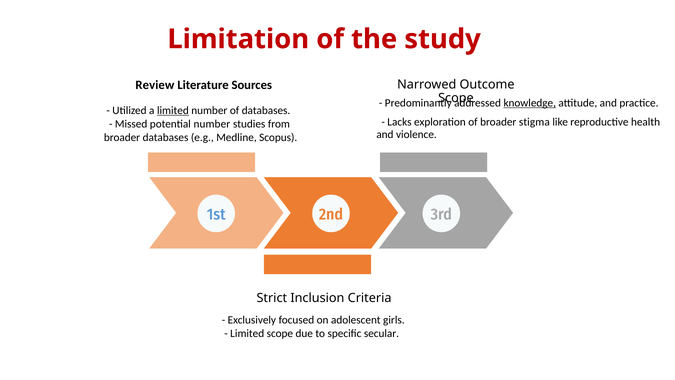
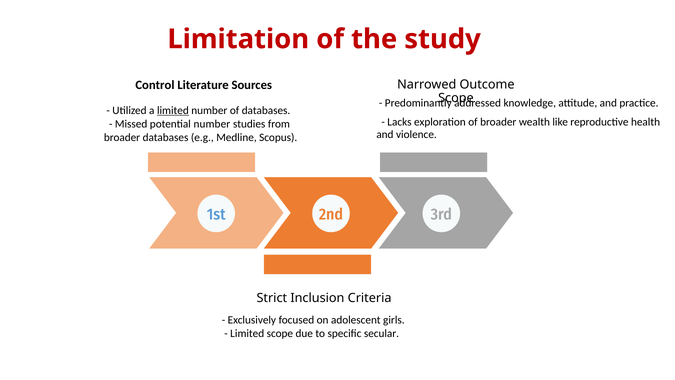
Review: Review -> Control
knowledge underline: present -> none
stigma: stigma -> wealth
